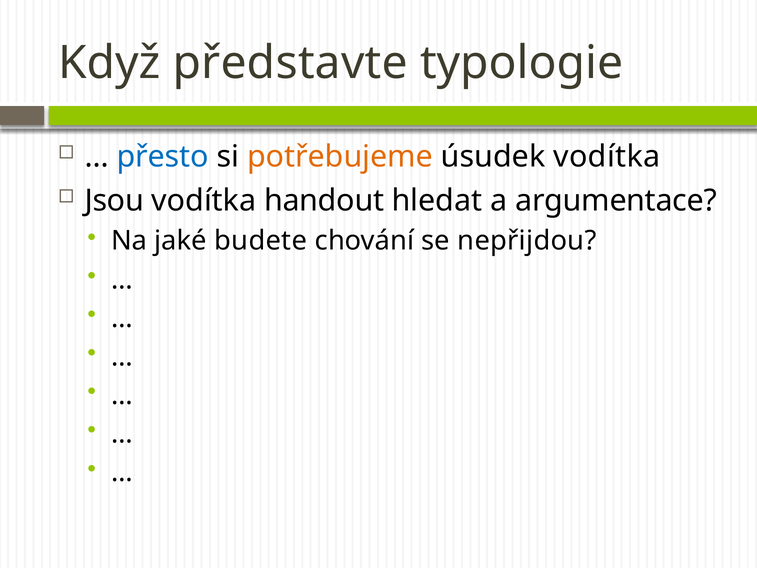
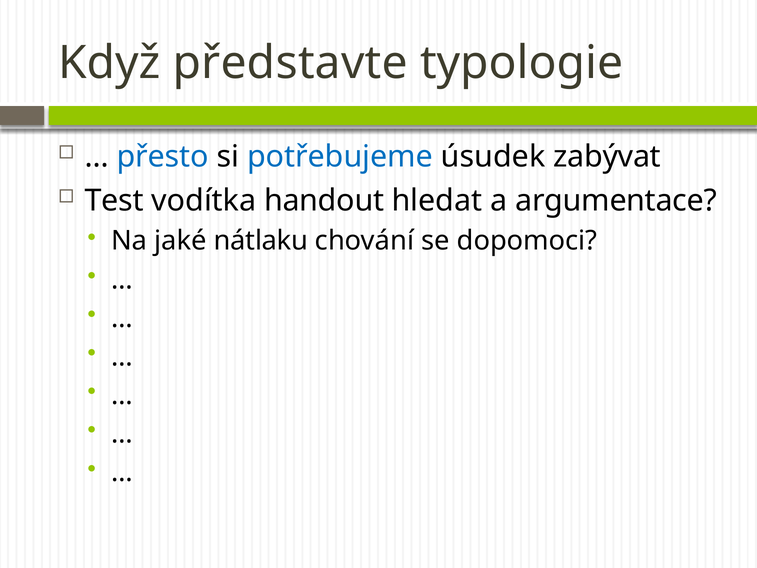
potřebujeme colour: orange -> blue
úsudek vodítka: vodítka -> zabývat
Jsou: Jsou -> Test
budete: budete -> nátlaku
nepřijdou: nepřijdou -> dopomoci
